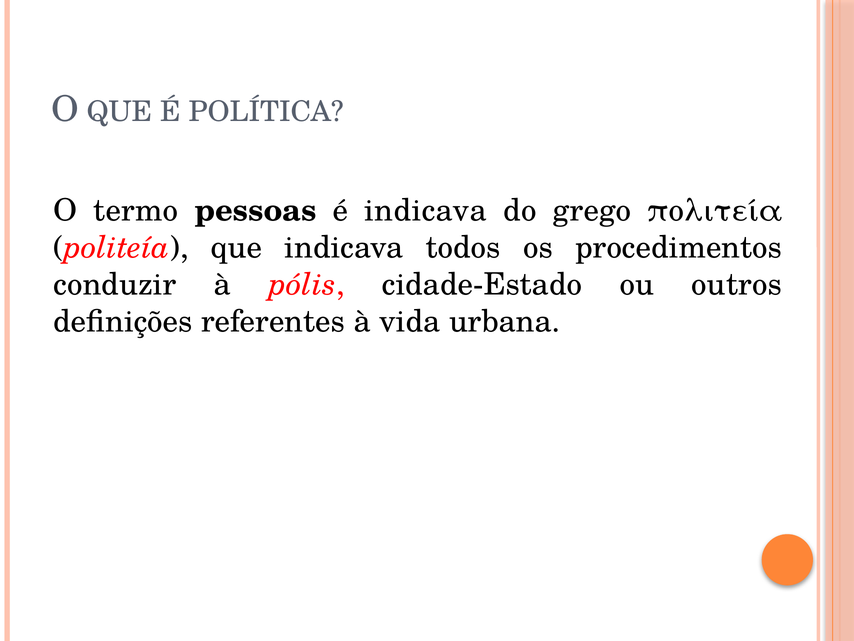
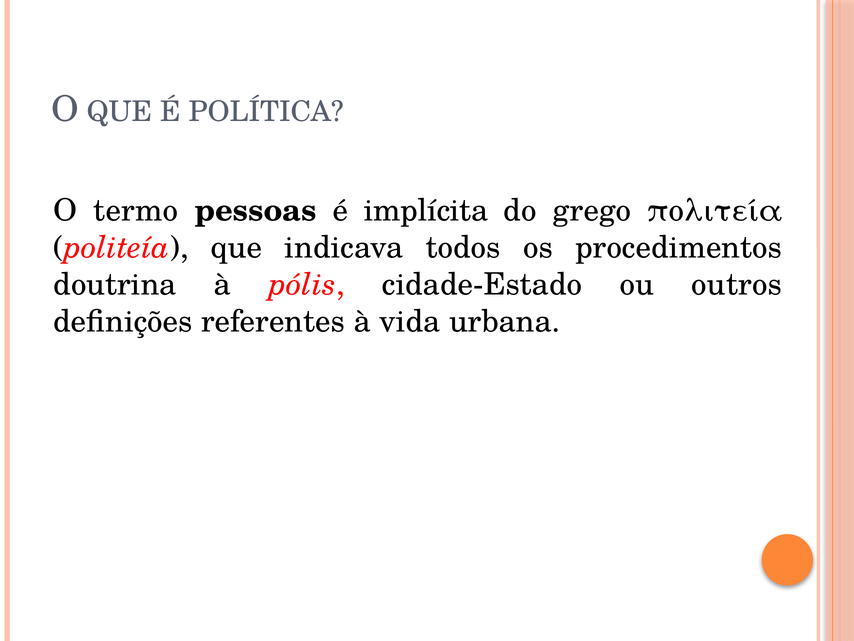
é indicava: indicava -> implícita
conduzir: conduzir -> doutrina
